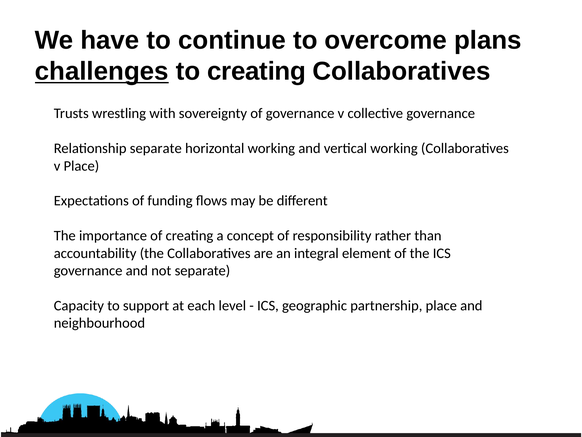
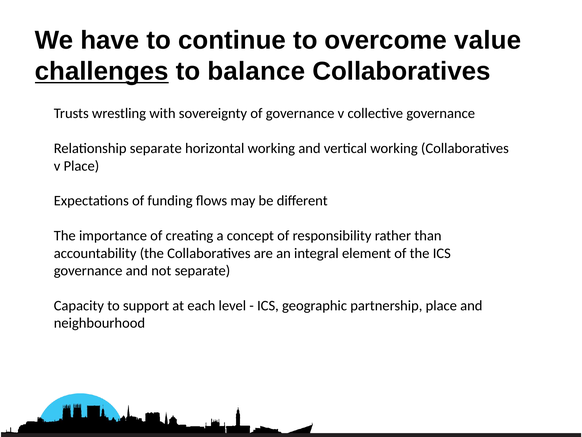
plans: plans -> value
to creating: creating -> balance
